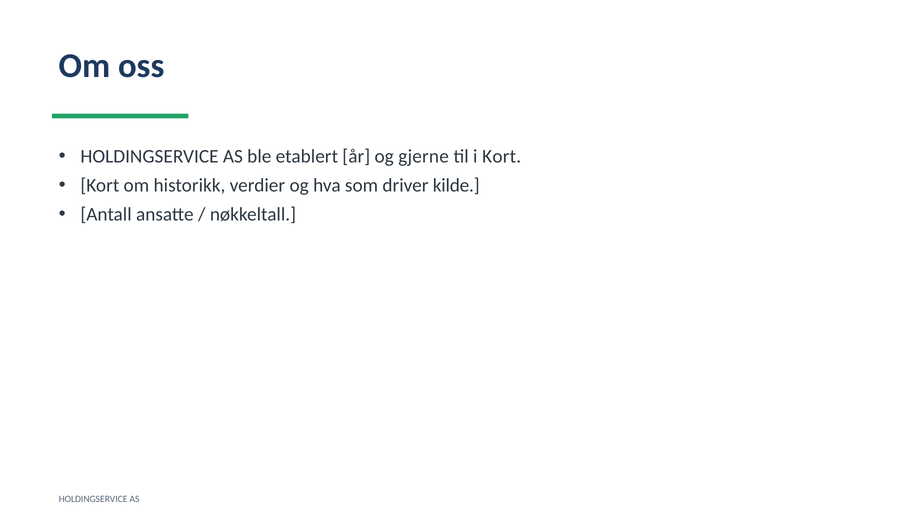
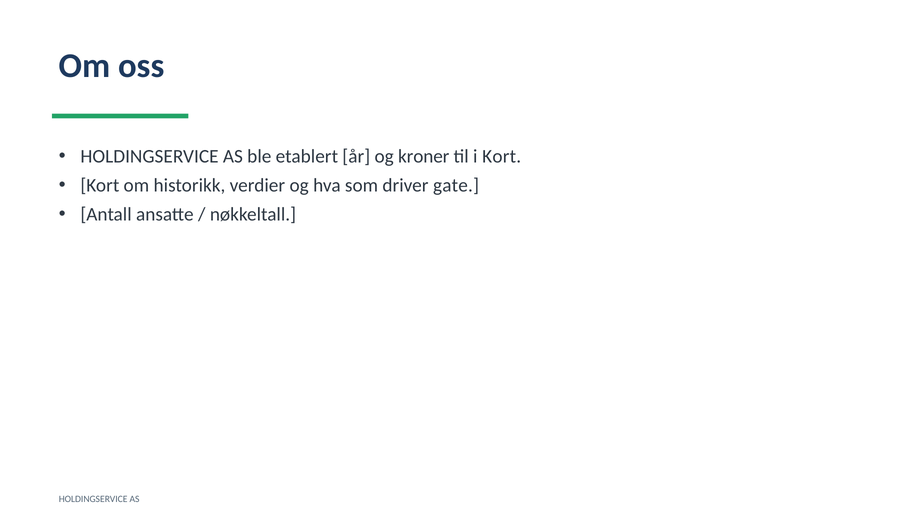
gjerne: gjerne -> kroner
kilde: kilde -> gate
